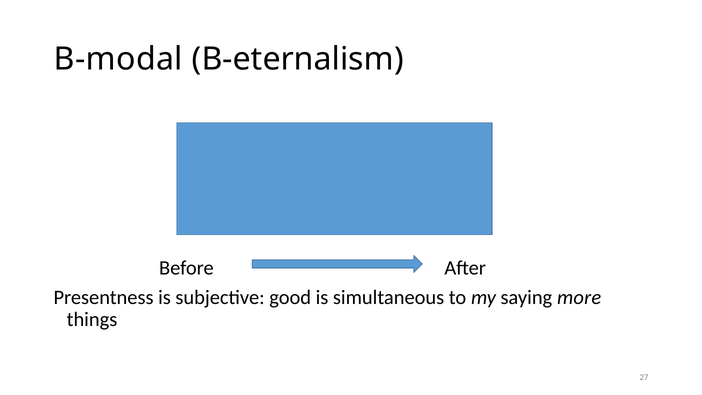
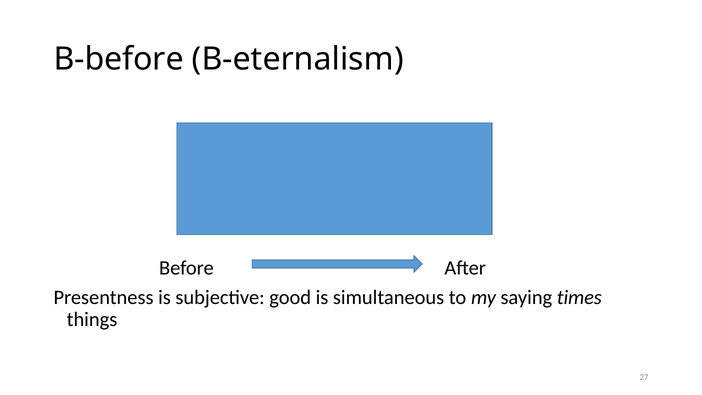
B-modal: B-modal -> B-before
more: more -> times
